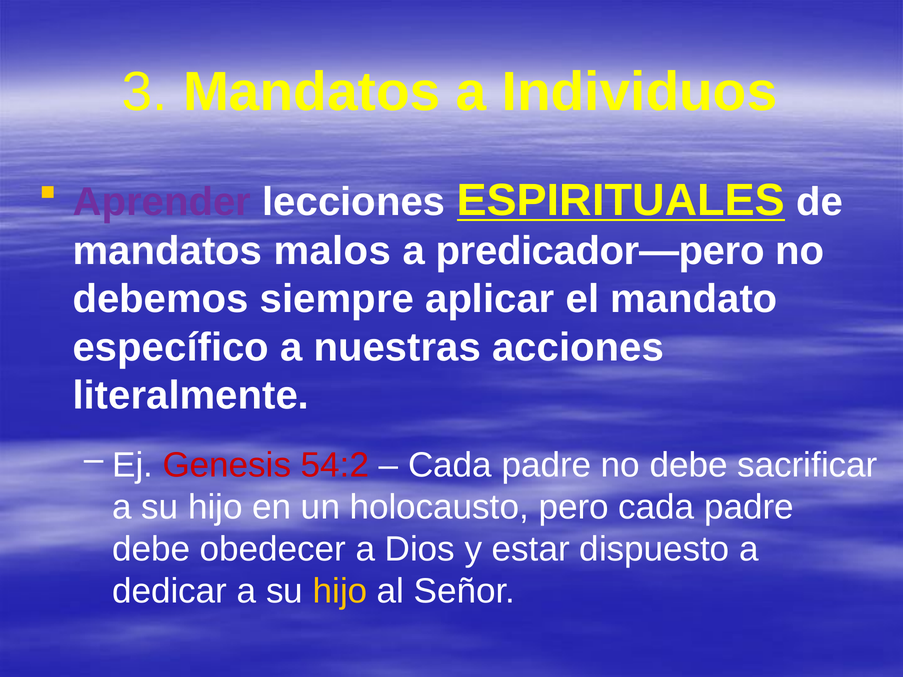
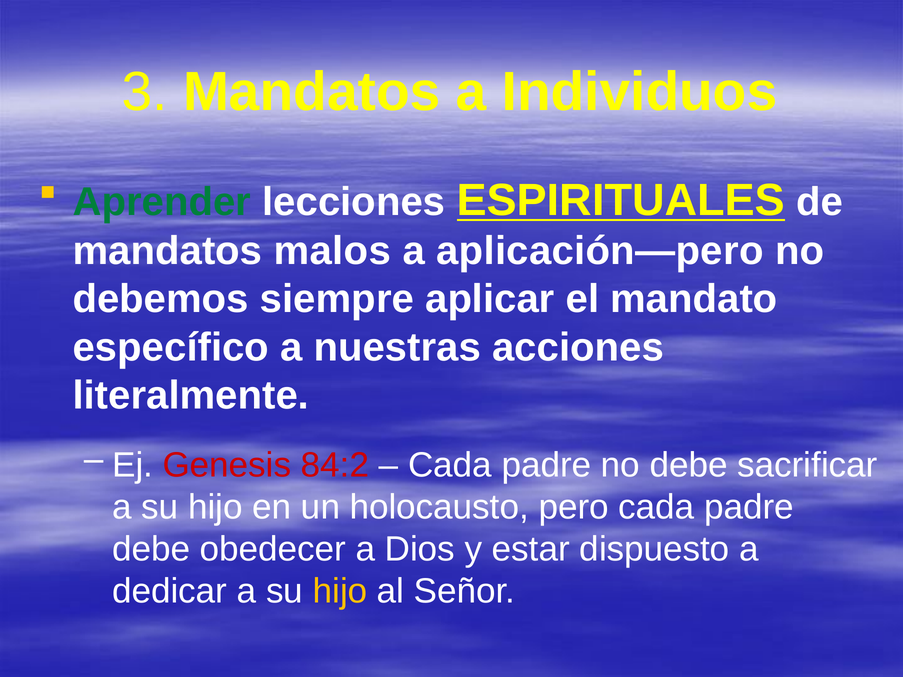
Aprender colour: purple -> green
predicador—pero: predicador—pero -> aplicación—pero
54:2: 54:2 -> 84:2
